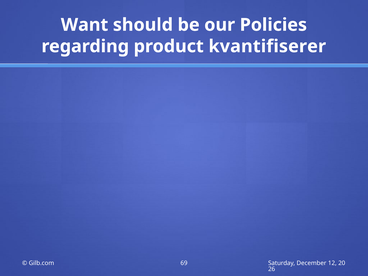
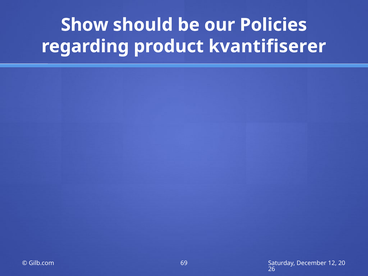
Want: Want -> Show
